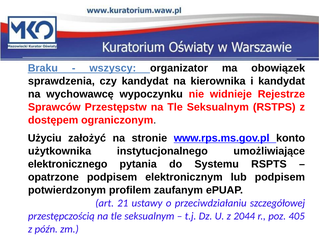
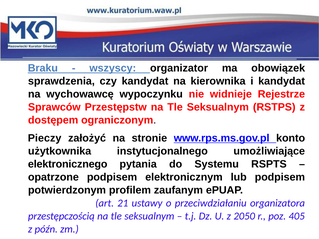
Użyciu: Użyciu -> Pieczy
szczegółowej: szczegółowej -> organizatora
2044: 2044 -> 2050
